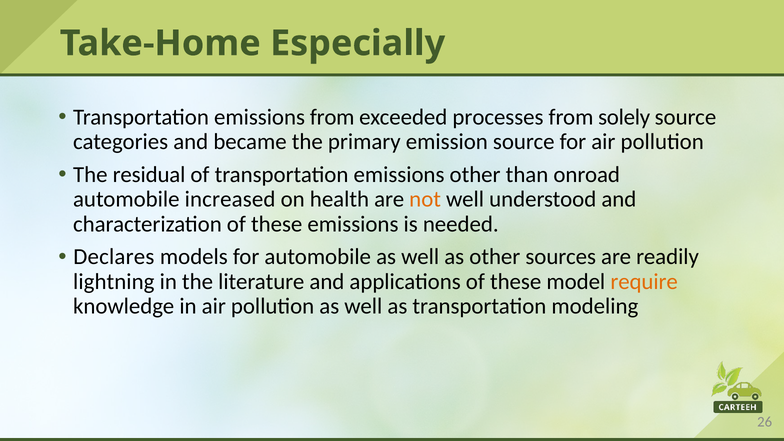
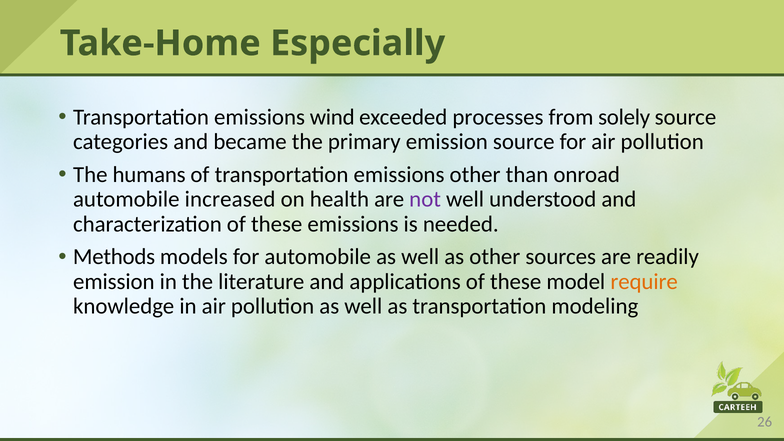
emissions from: from -> wind
residual: residual -> humans
not colour: orange -> purple
Declares: Declares -> Methods
lightning at (114, 282): lightning -> emission
